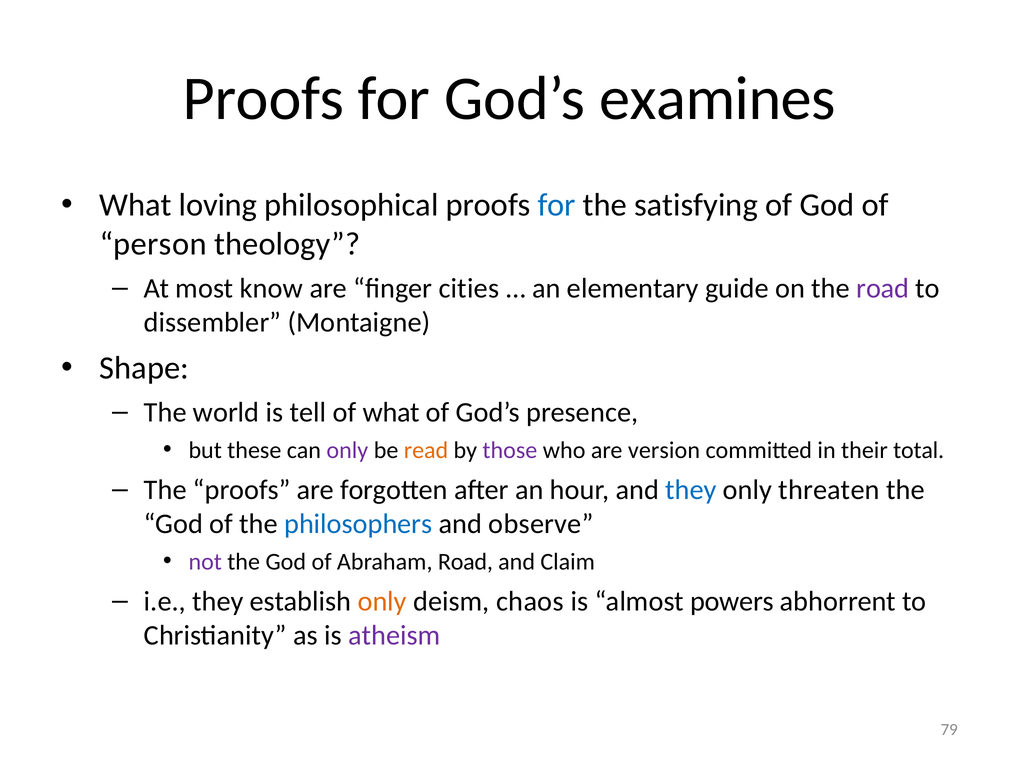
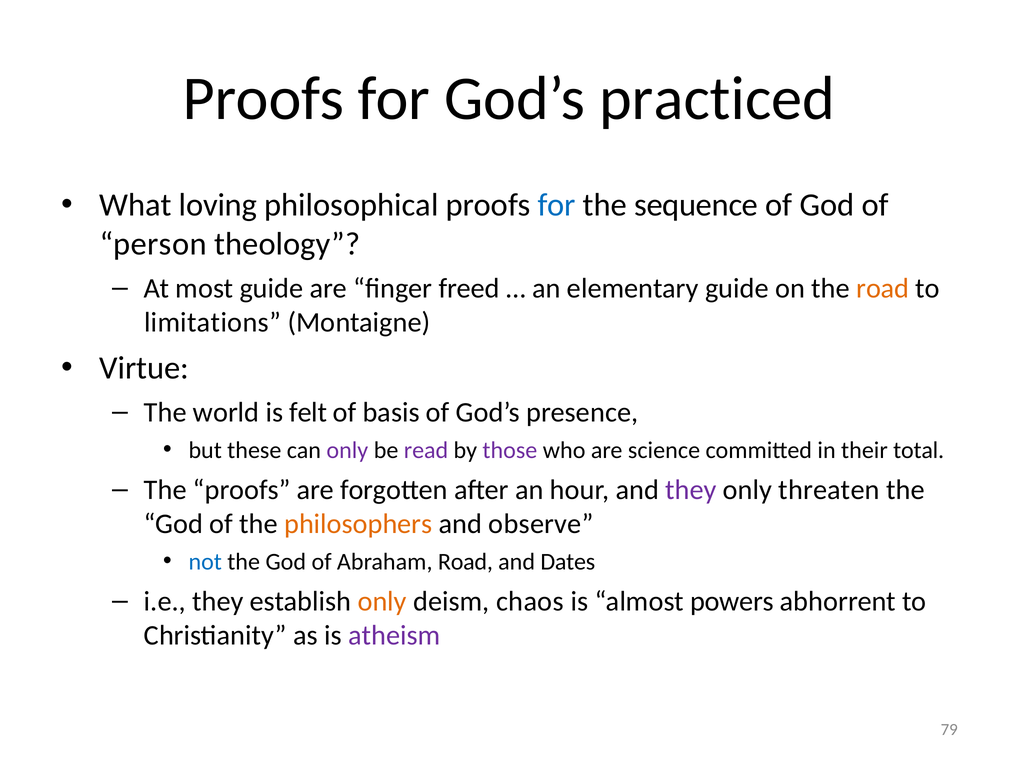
examines: examines -> practiced
satisfying: satisfying -> sequence
most know: know -> guide
cities: cities -> freed
road at (883, 288) colour: purple -> orange
dissembler: dissembler -> limitations
Shape: Shape -> Virtue
tell: tell -> felt
of what: what -> basis
read colour: orange -> purple
version: version -> science
they at (691, 490) colour: blue -> purple
philosophers colour: blue -> orange
not colour: purple -> blue
Claim: Claim -> Dates
